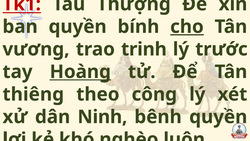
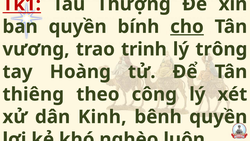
trước: trước -> trông
Hoàng underline: present -> none
Ninh: Ninh -> Kinh
